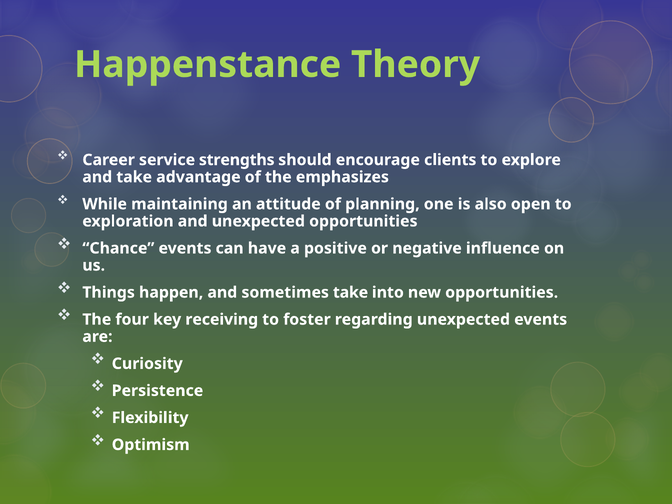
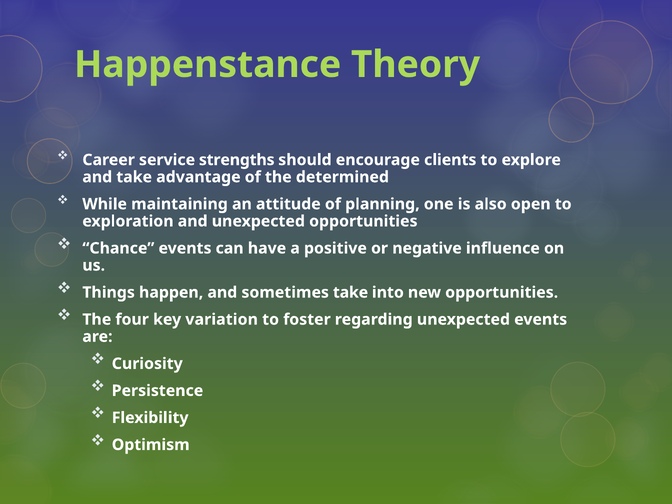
emphasizes: emphasizes -> determined
receiving: receiving -> variation
